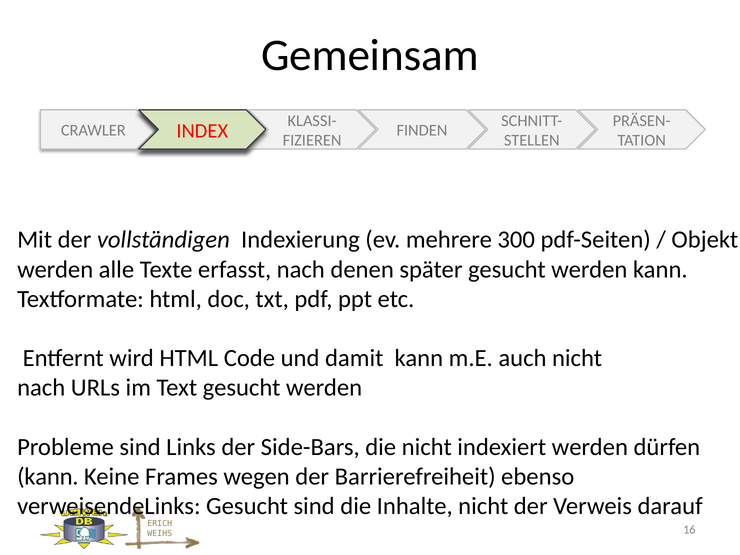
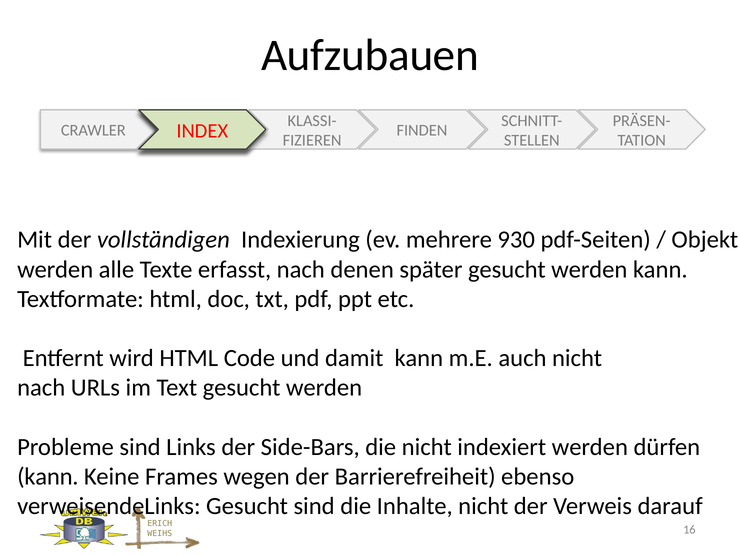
Gemeinsam: Gemeinsam -> Aufzubauen
300: 300 -> 930
